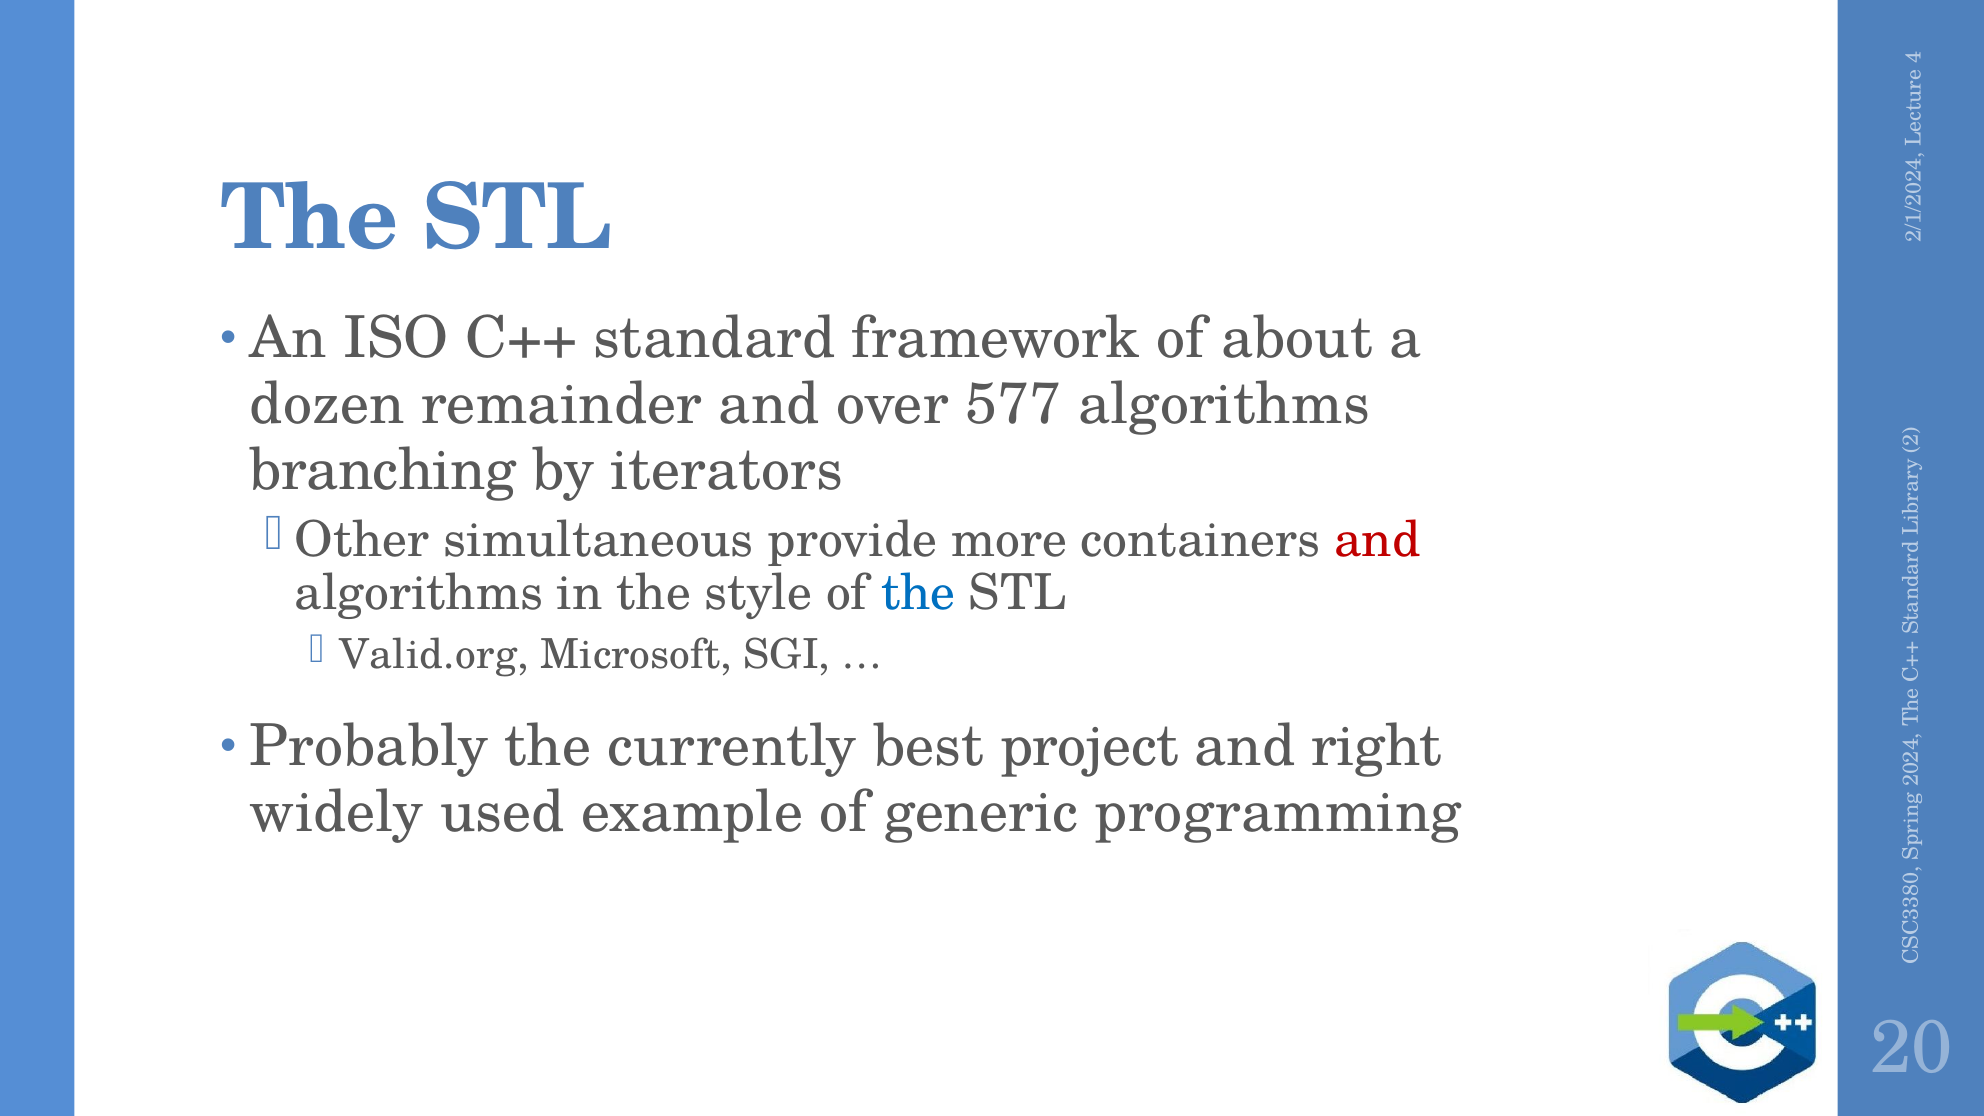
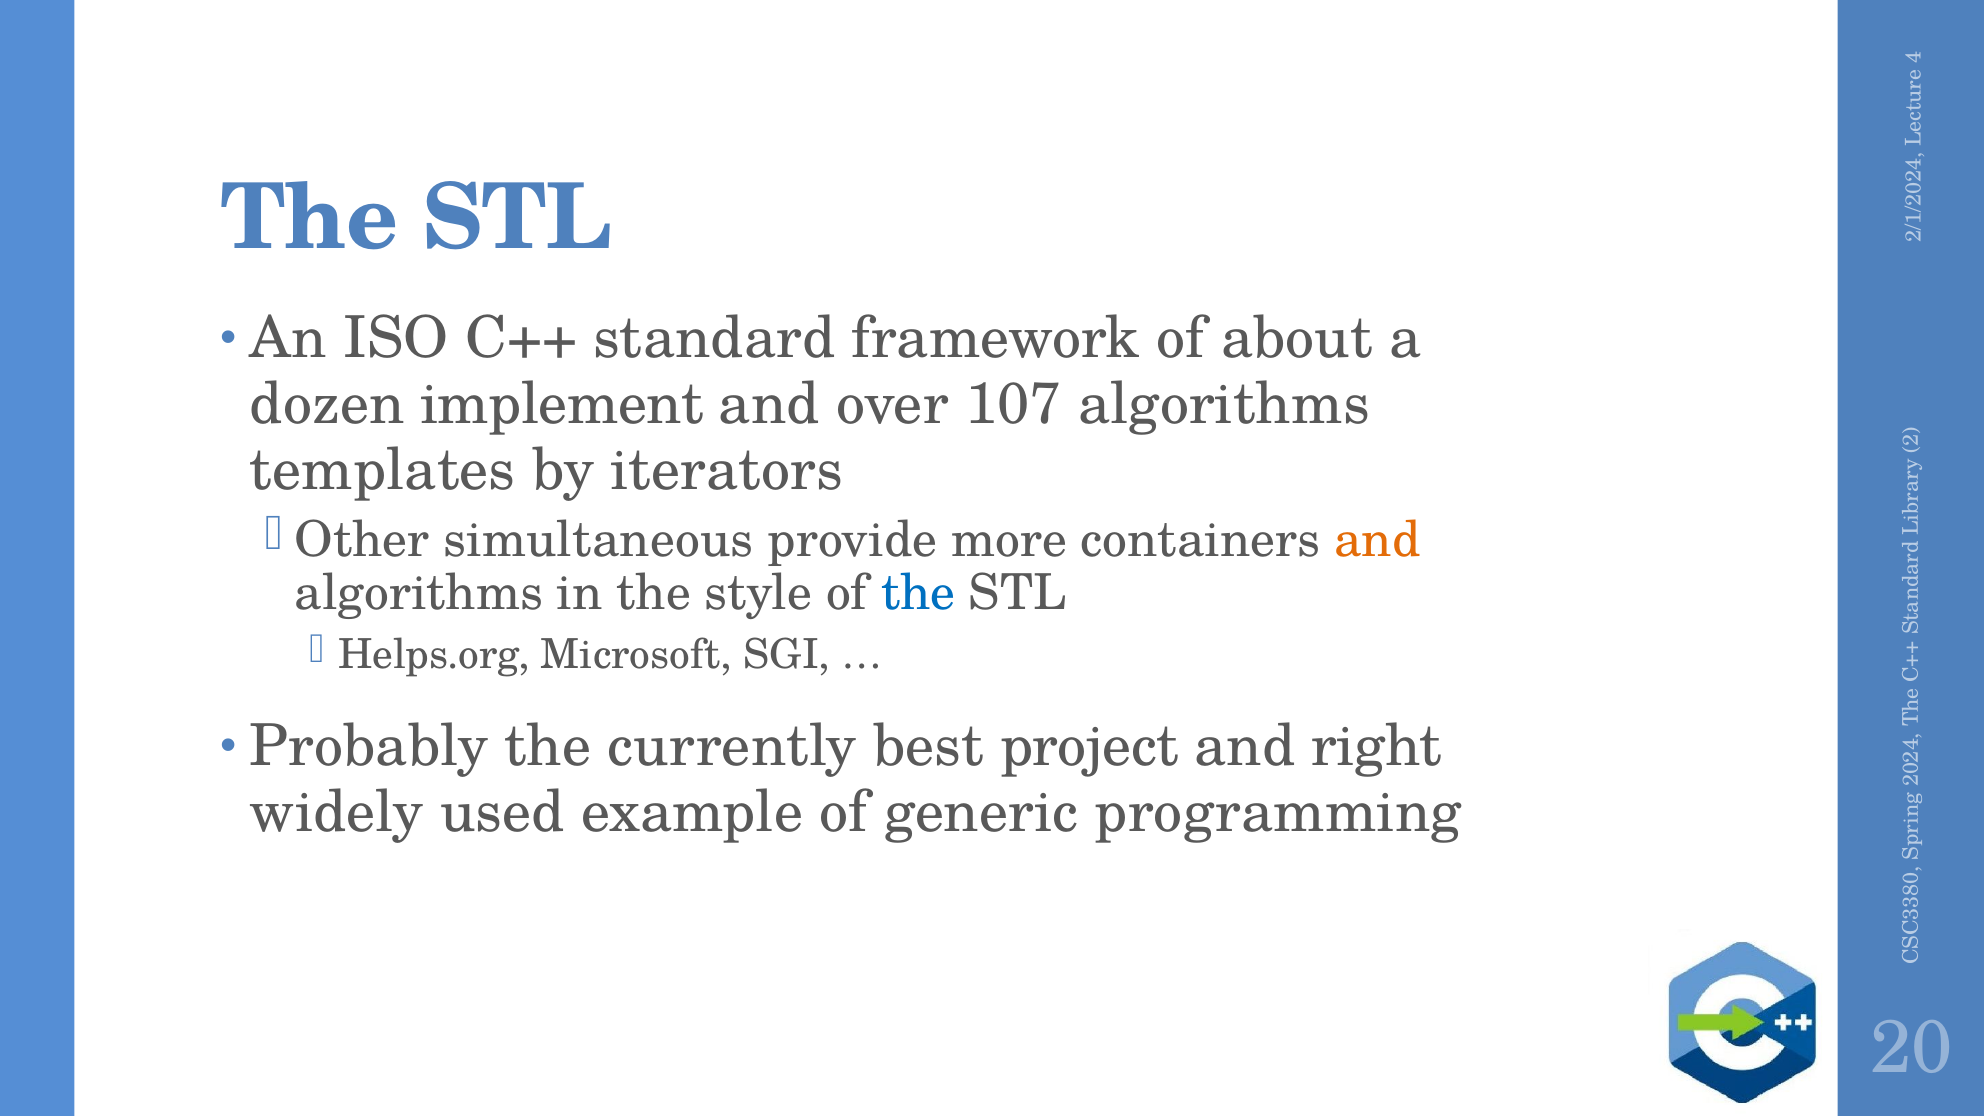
remainder: remainder -> implement
577: 577 -> 107
branching: branching -> templates
and at (1378, 540) colour: red -> orange
Valid.org: Valid.org -> Helps.org
